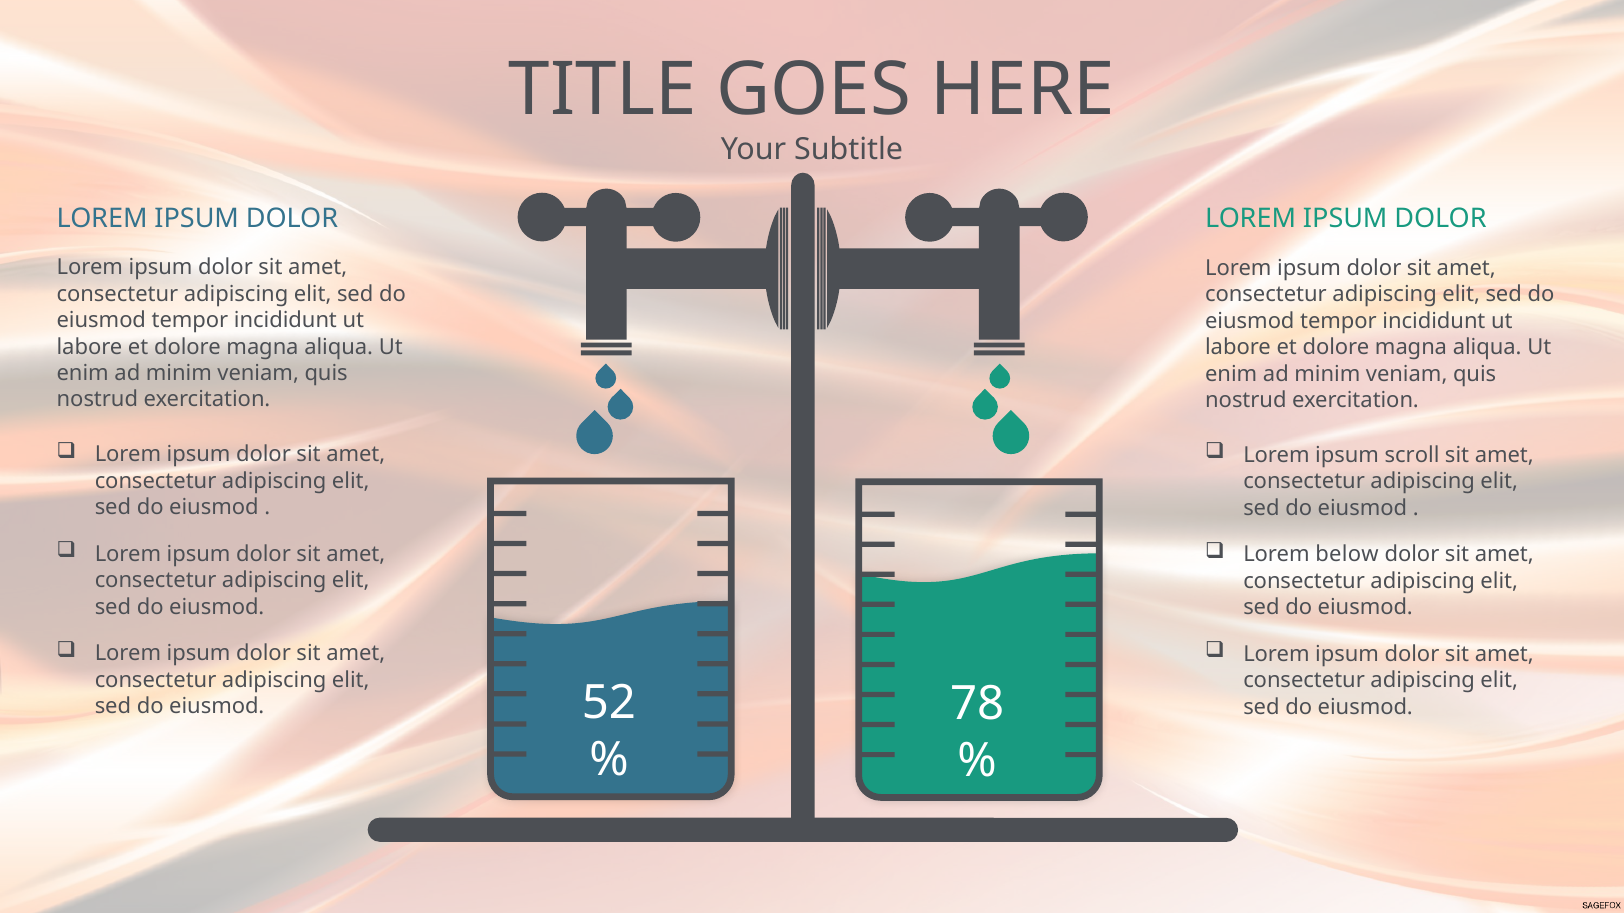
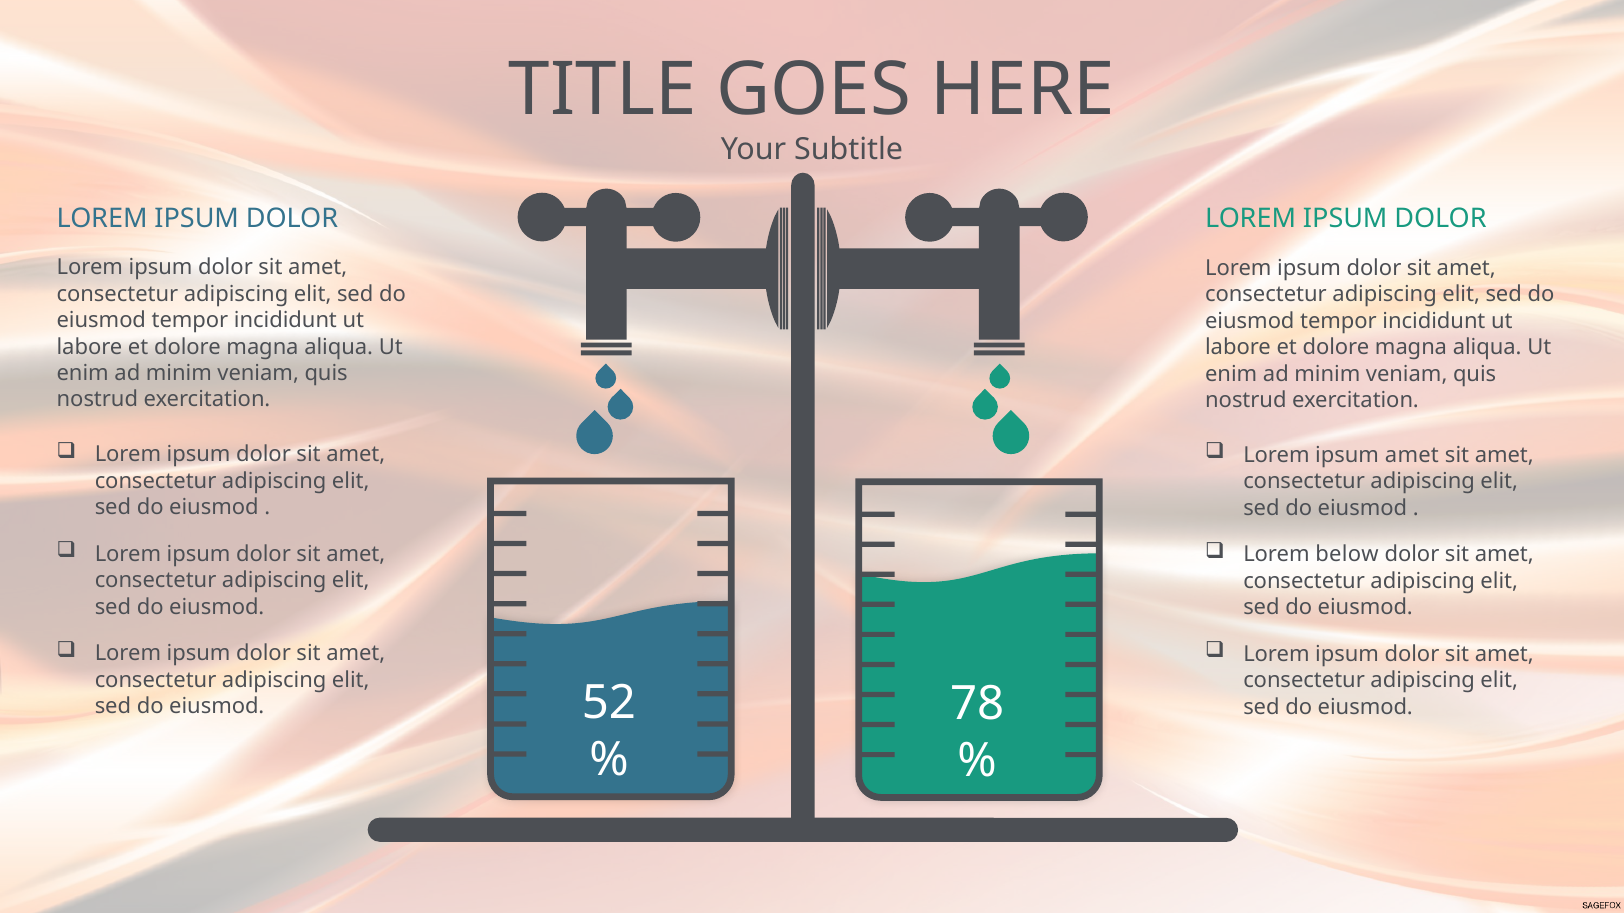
ipsum scroll: scroll -> amet
